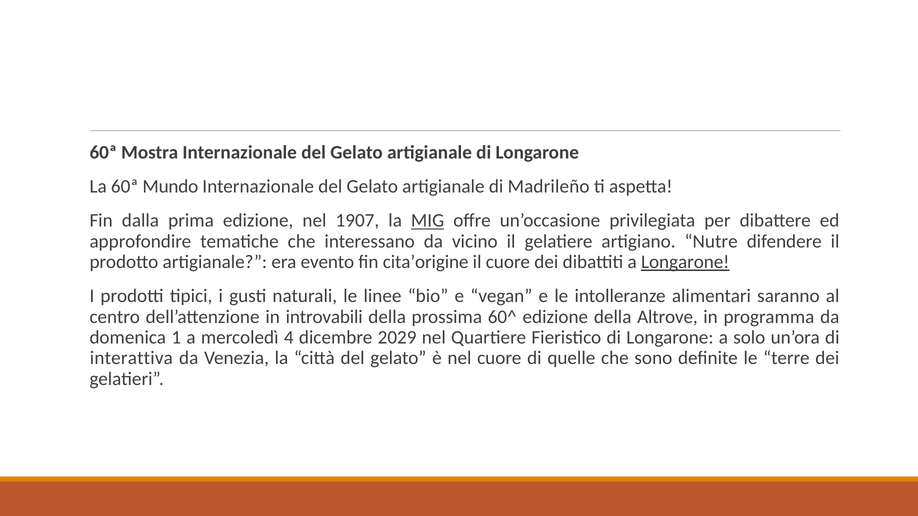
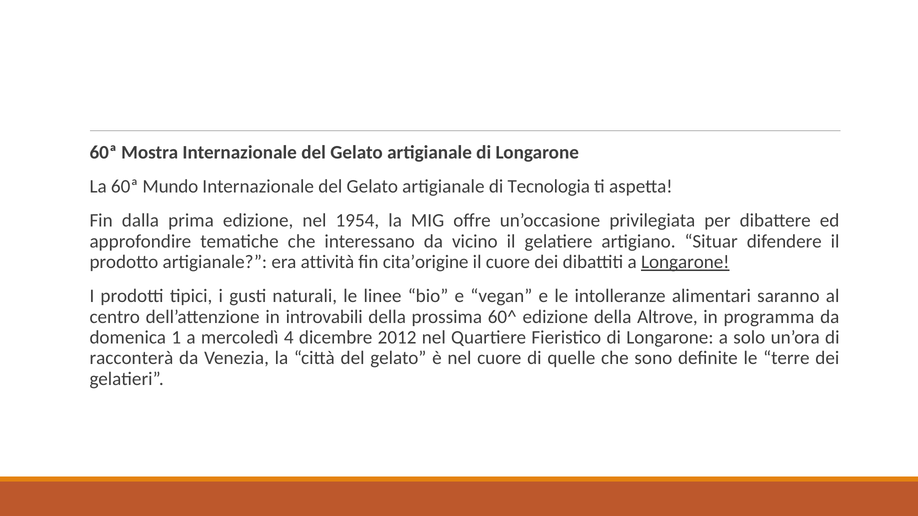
Madrileño: Madrileño -> Tecnologia
1907: 1907 -> 1954
MIG underline: present -> none
Nutre: Nutre -> Situar
evento: evento -> attività
2029: 2029 -> 2012
interattiva: interattiva -> racconterà
